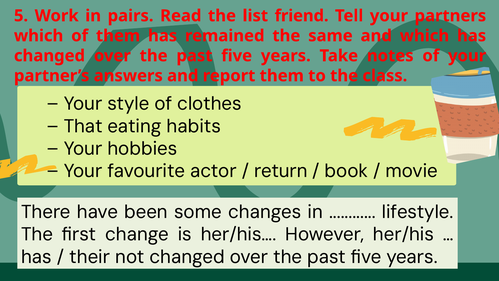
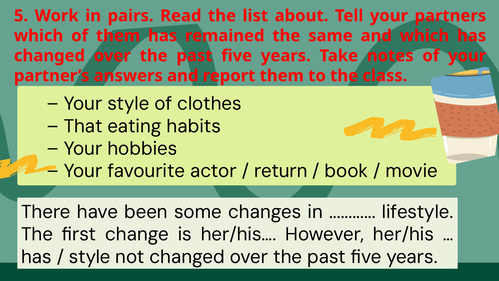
friend: friend -> about
their at (90, 257): their -> style
